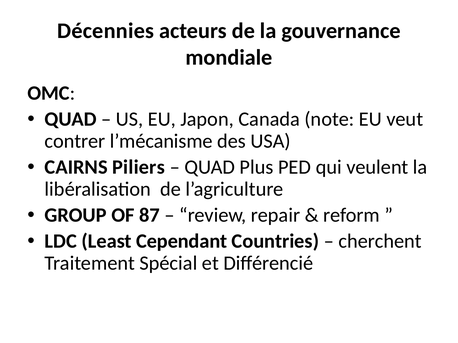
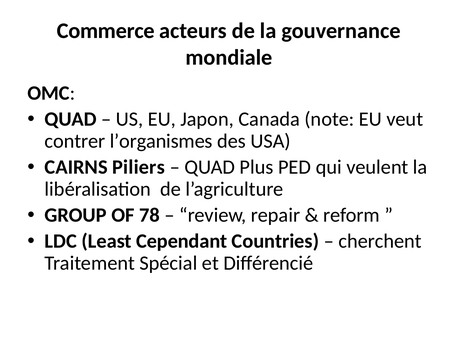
Décennies: Décennies -> Commerce
l’mécanisme: l’mécanisme -> l’organismes
87: 87 -> 78
